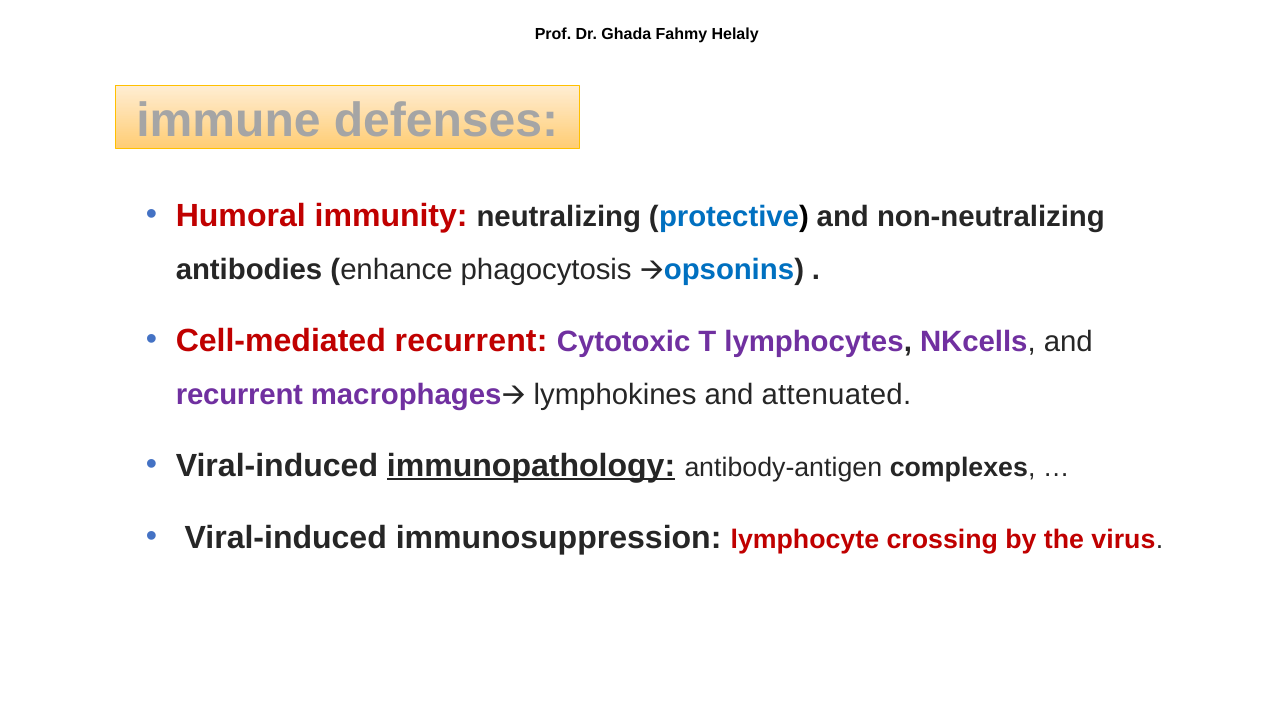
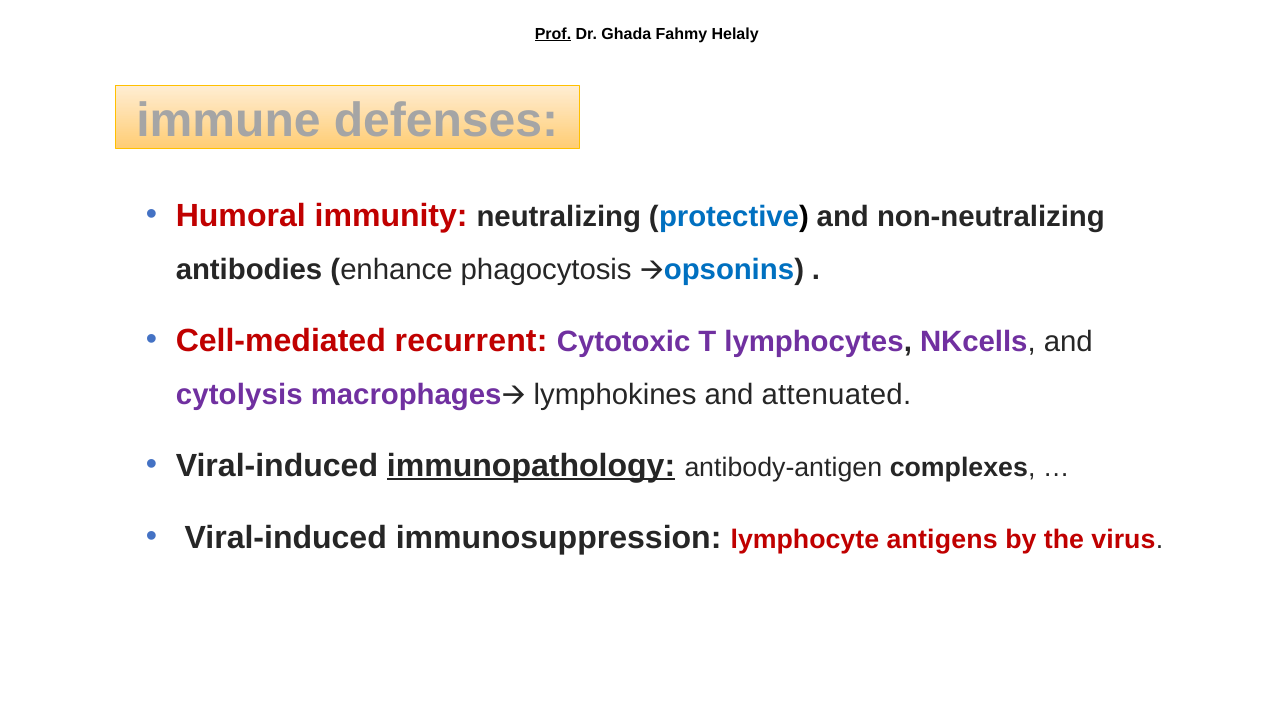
Prof underline: none -> present
recurrent at (239, 395): recurrent -> cytolysis
crossing: crossing -> antigens
